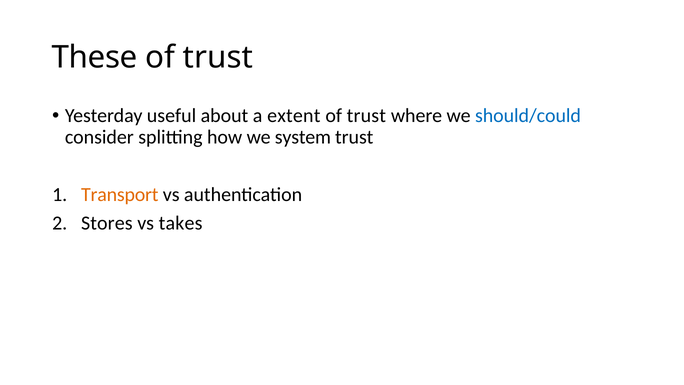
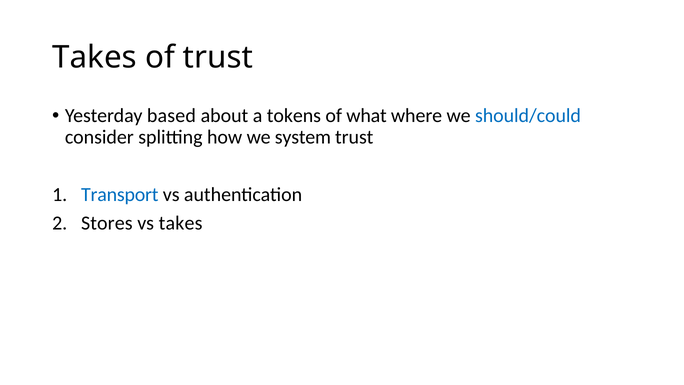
These at (95, 57): These -> Takes
useful: useful -> based
extent: extent -> tokens
trust at (366, 116): trust -> what
Transport colour: orange -> blue
